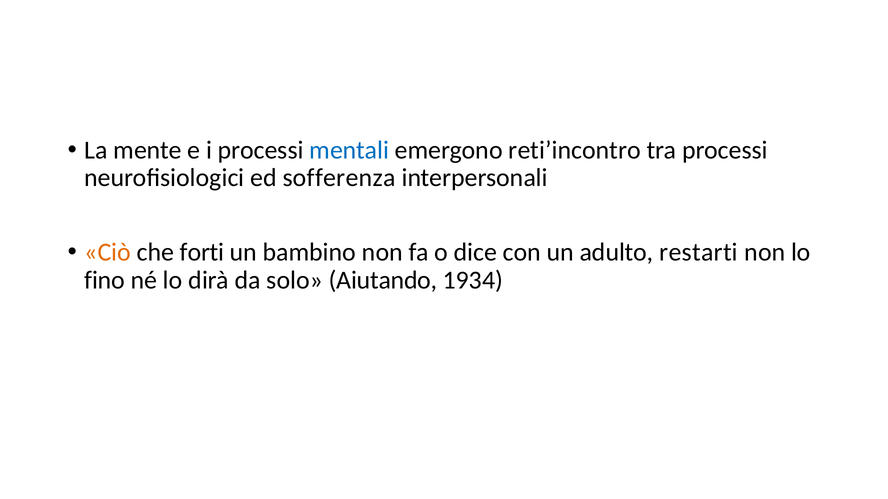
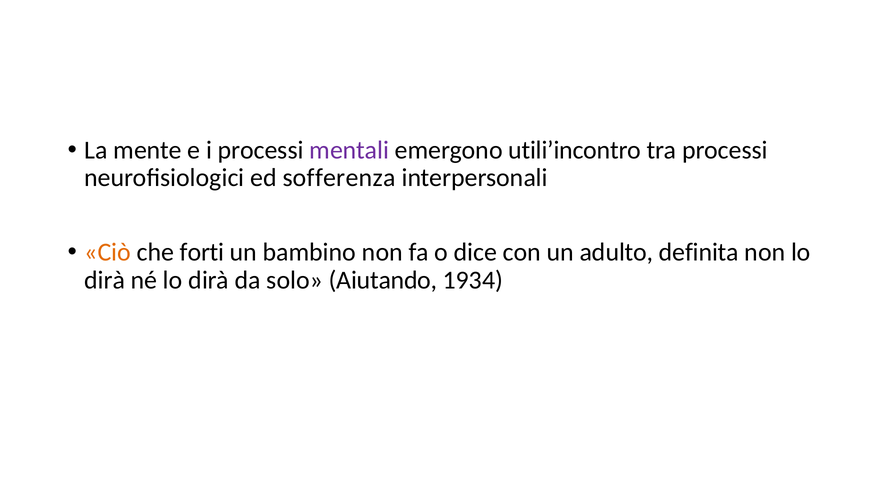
mentali colour: blue -> purple
reti’incontro: reti’incontro -> utili’incontro
restarti: restarti -> definita
fino at (105, 281): fino -> dirà
